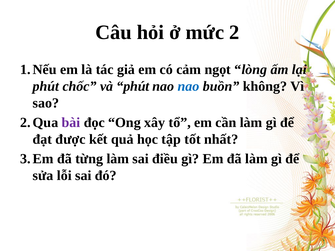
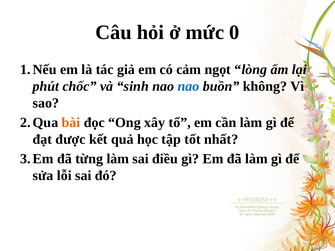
2: 2 -> 0
và phút: phút -> sinh
bài colour: purple -> orange
